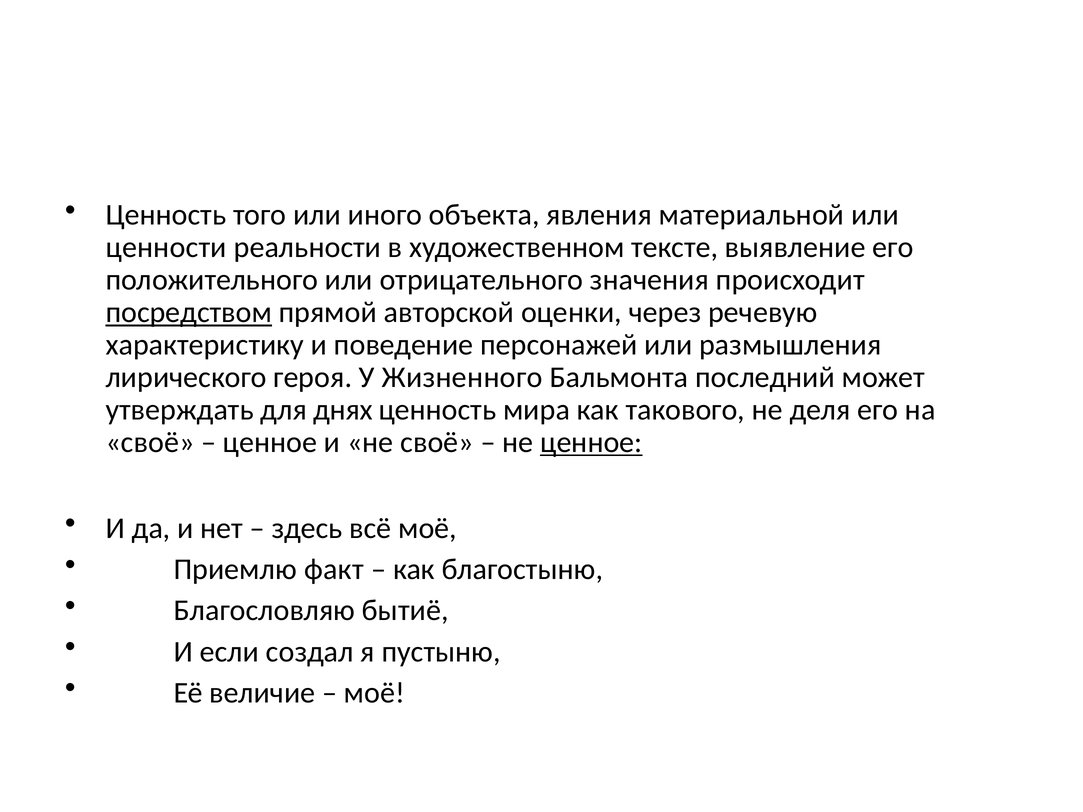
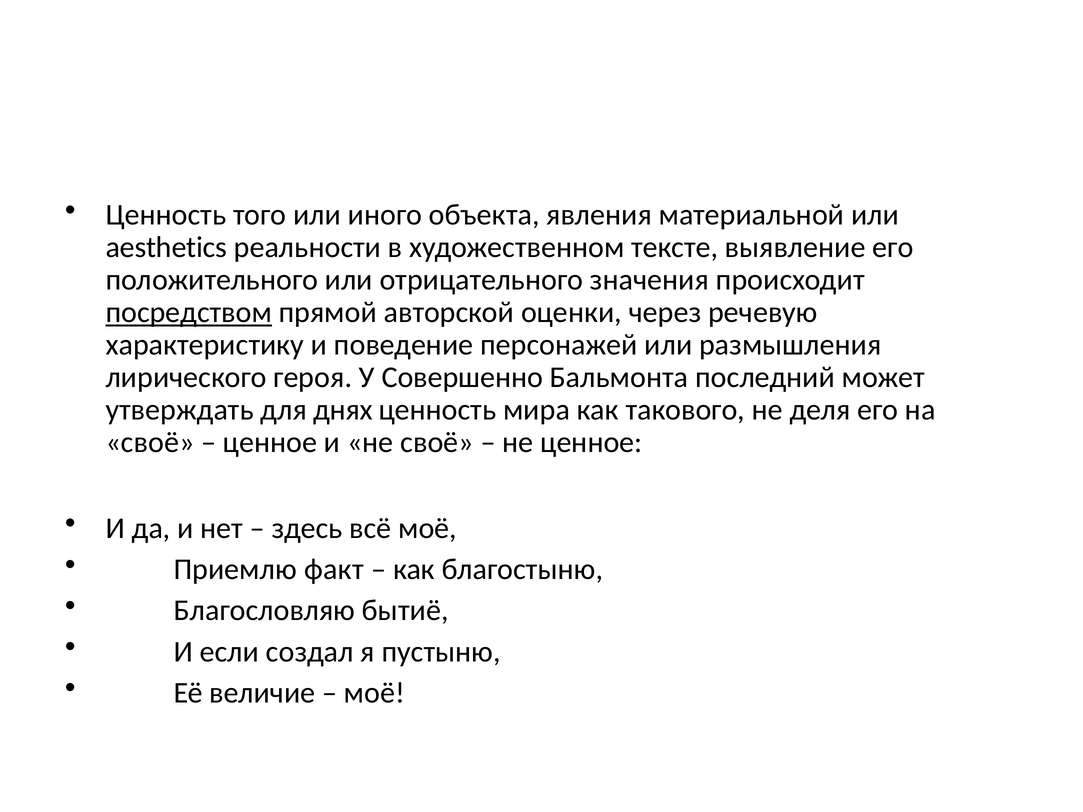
ценности: ценности -> aesthetics
Жизненного: Жизненного -> Совершенно
ценное at (591, 443) underline: present -> none
